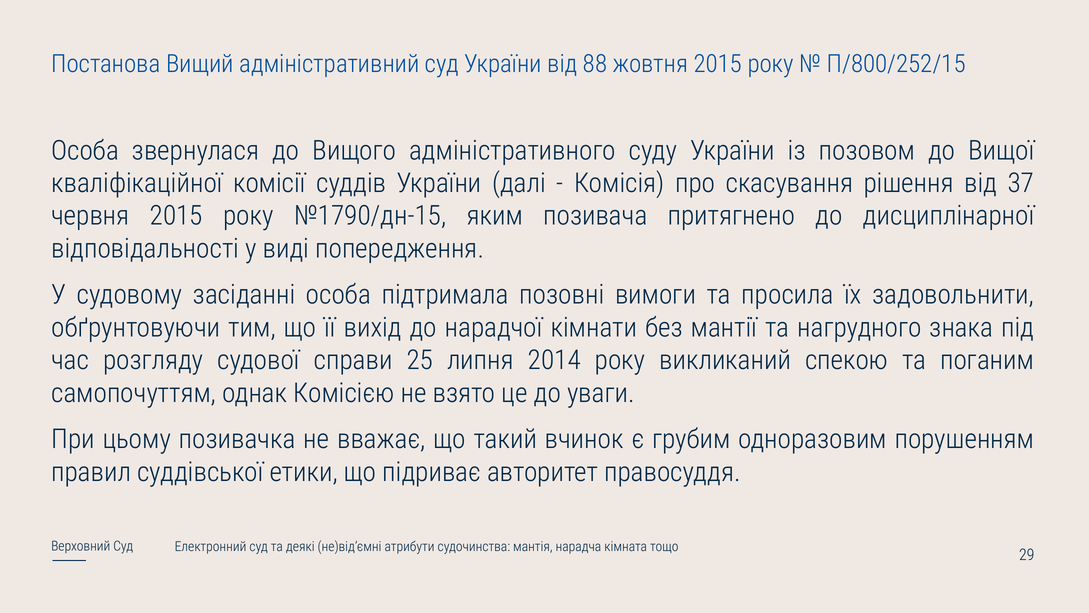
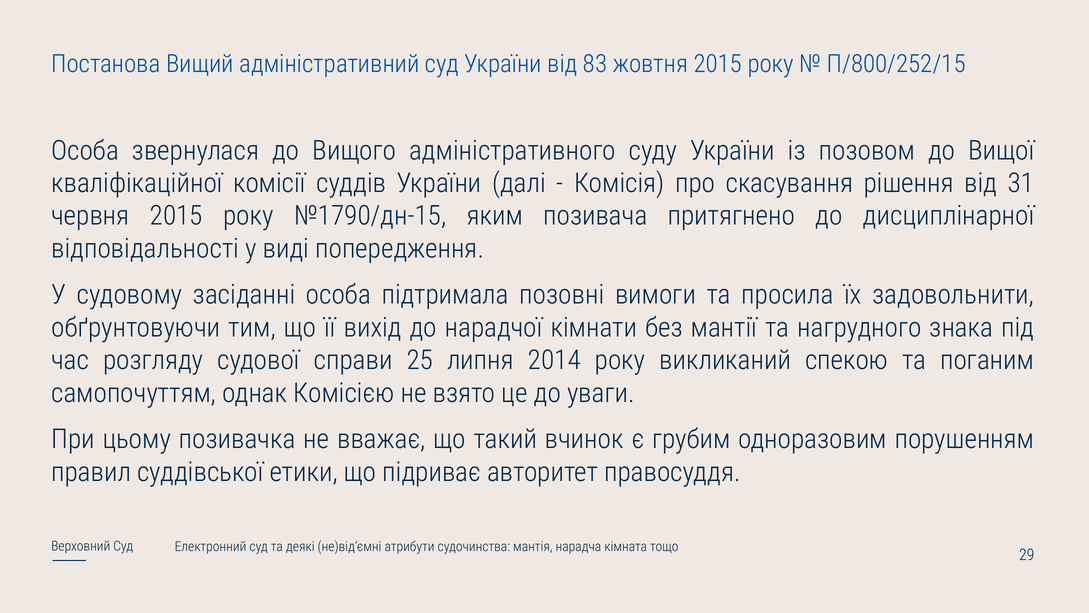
88: 88 -> 83
37: 37 -> 31
